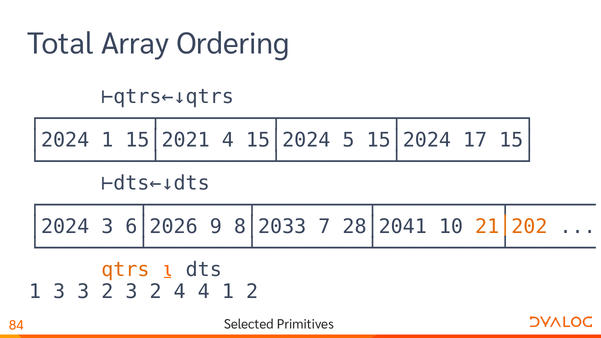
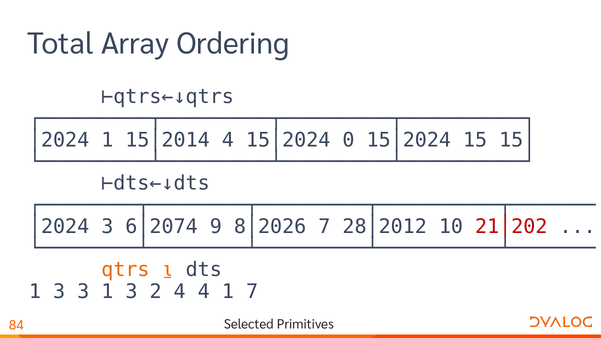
15│2021: 15│2021 -> 15│2014
5: 5 -> 0
17: 17 -> 15
6│2026: 6│2026 -> 6│2074
8│2033: 8│2033 -> 8│2026
28│2041: 28│2041 -> 28│2012
21│202 colour: orange -> red
3 3 2: 2 -> 1
1 2: 2 -> 7
